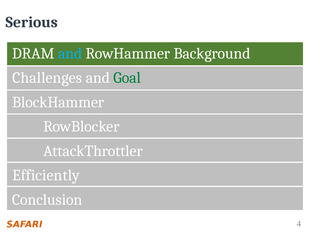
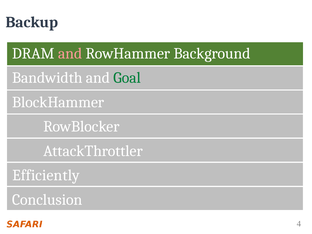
Serious: Serious -> Backup
and at (70, 53) colour: light blue -> pink
Challenges: Challenges -> Bandwidth
